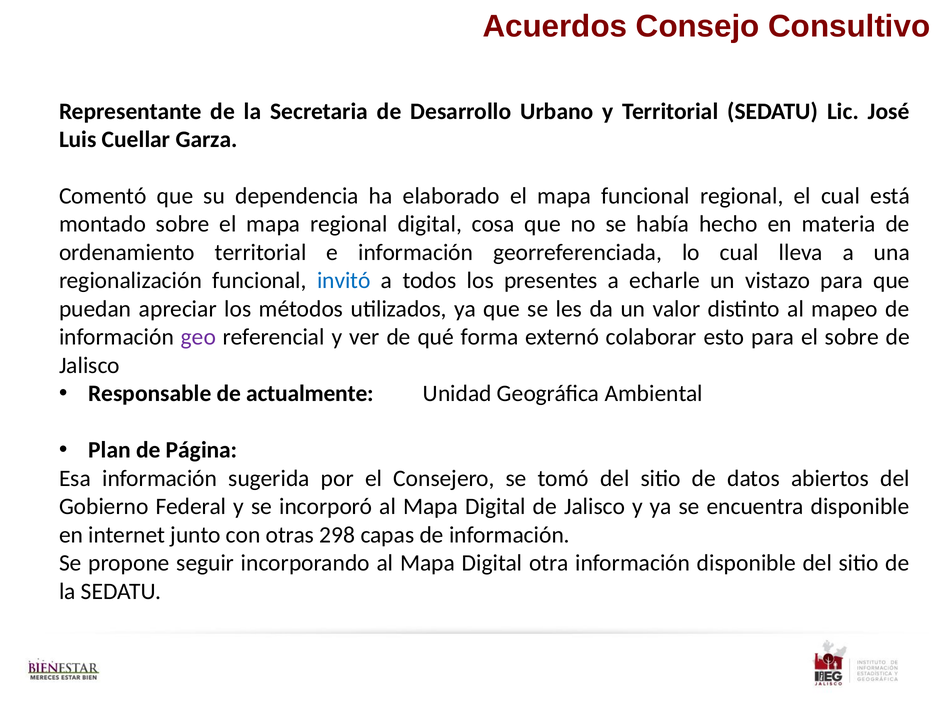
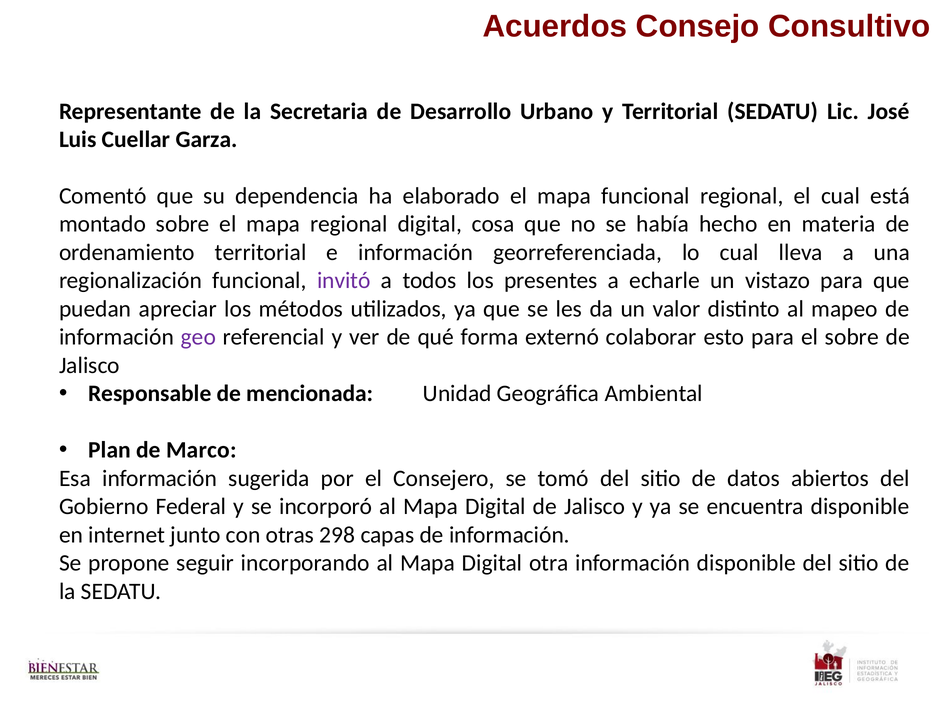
invitó colour: blue -> purple
actualmente: actualmente -> mencionada
Página: Página -> Marco
